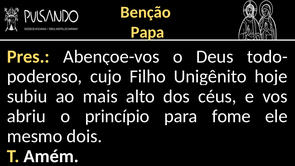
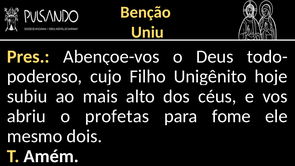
Papa: Papa -> Uniu
princípio: princípio -> profetas
